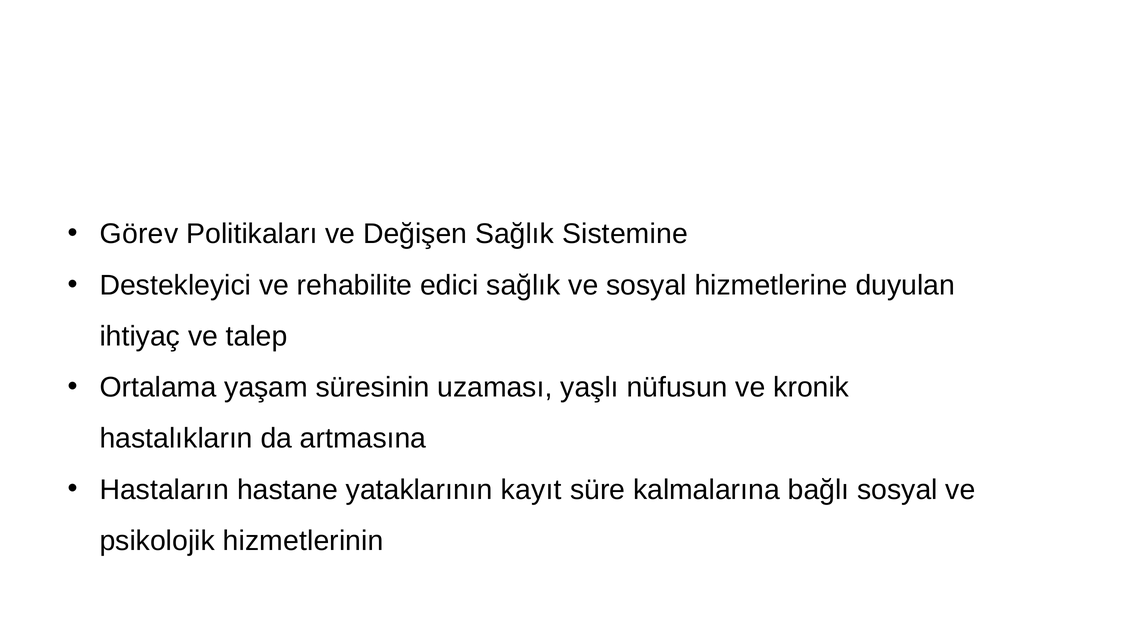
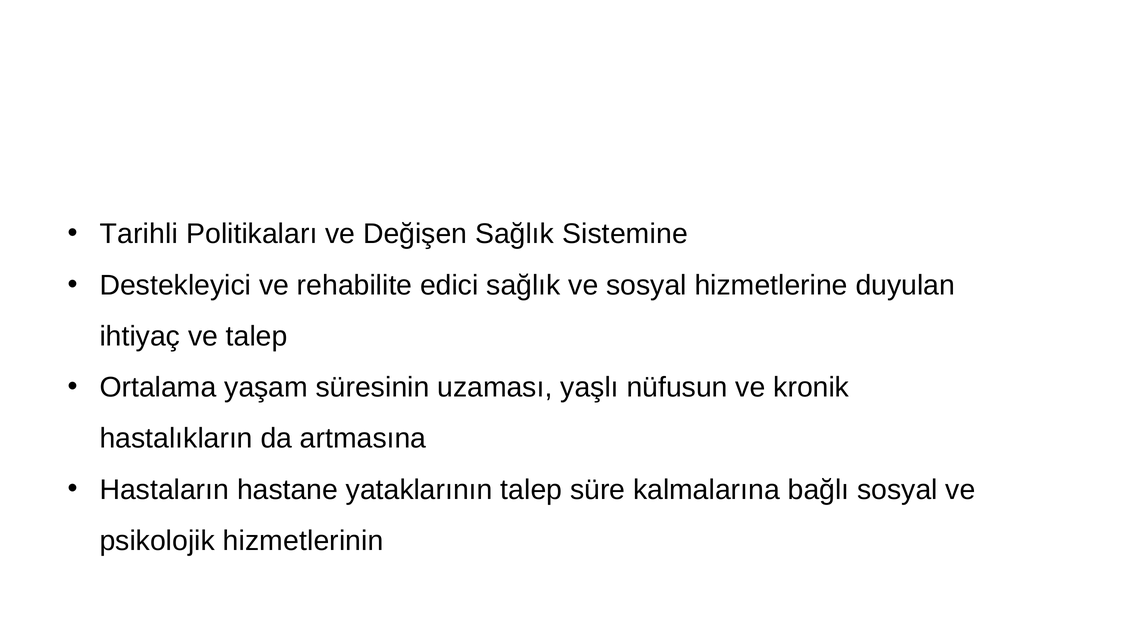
Görev: Görev -> Tarihli
yataklarının kayıt: kayıt -> talep
